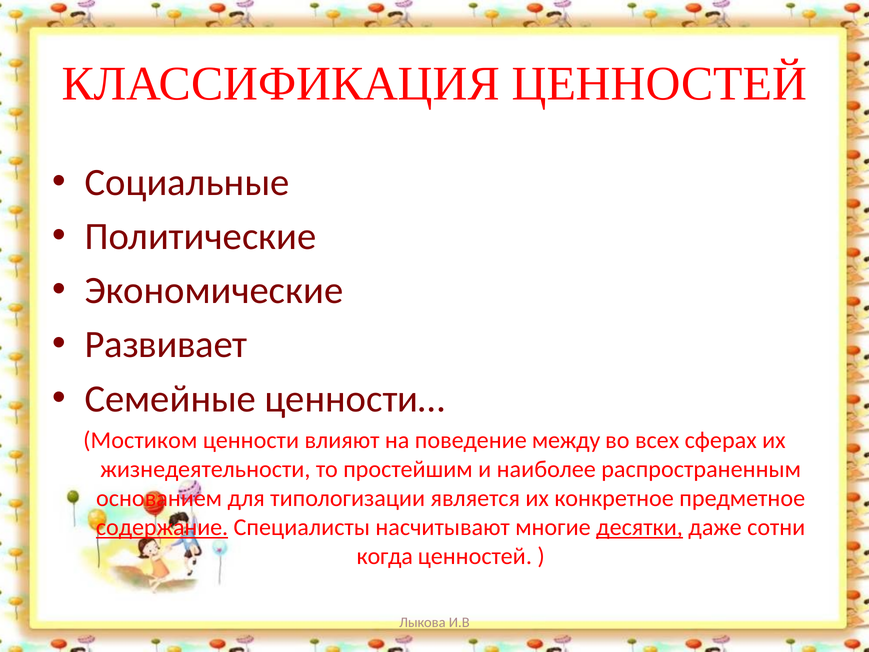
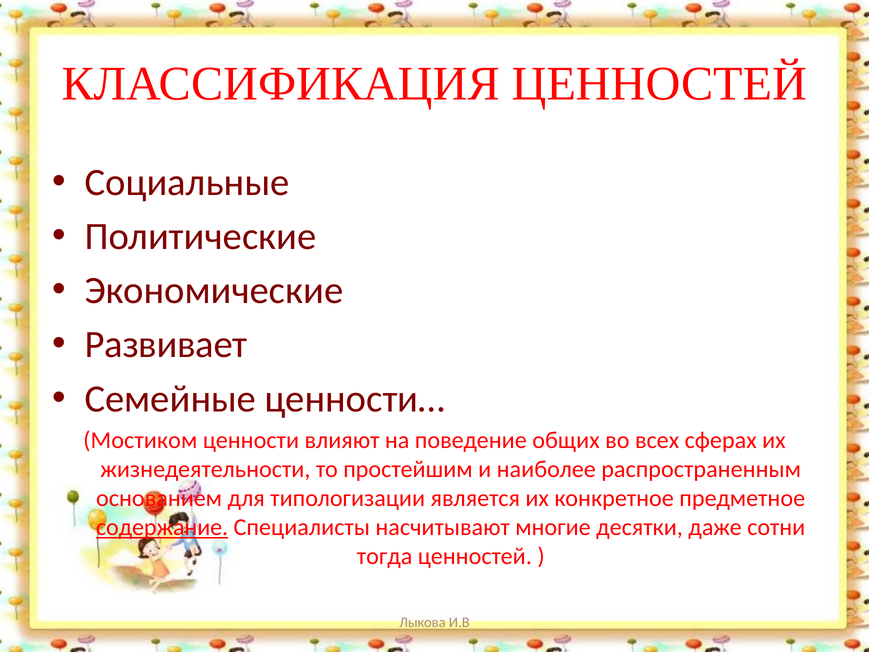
между: между -> общих
десятки underline: present -> none
когда: когда -> тогда
